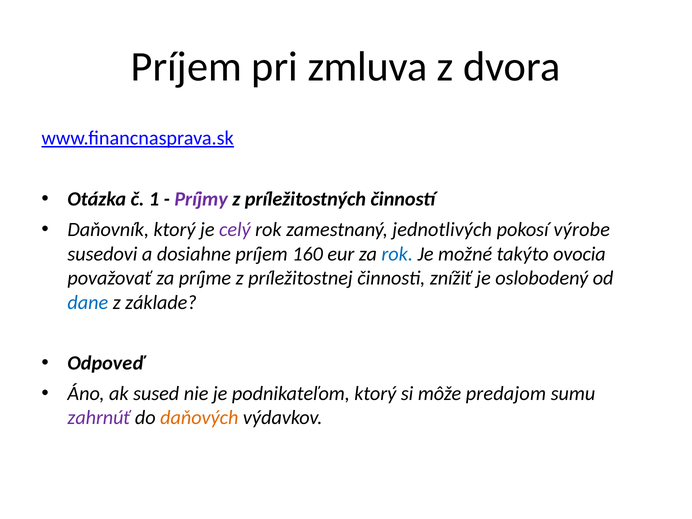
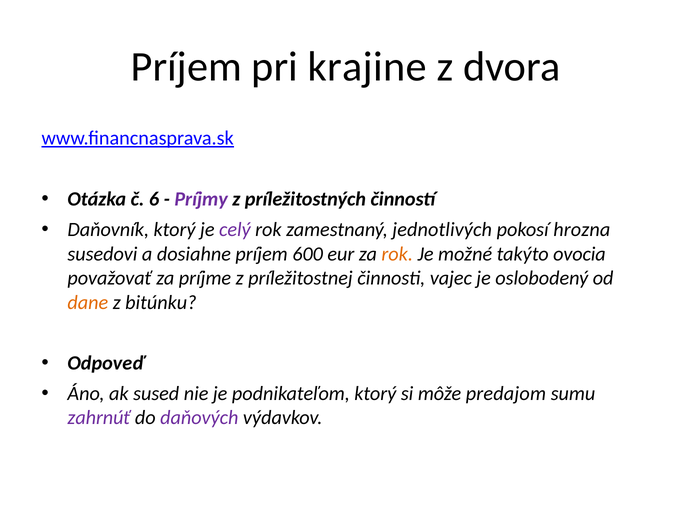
zmluva: zmluva -> krajine
1: 1 -> 6
výrobe: výrobe -> hrozna
160: 160 -> 600
rok at (397, 254) colour: blue -> orange
znížiť: znížiť -> vajec
dane colour: blue -> orange
základe: základe -> bitúnku
daňových colour: orange -> purple
